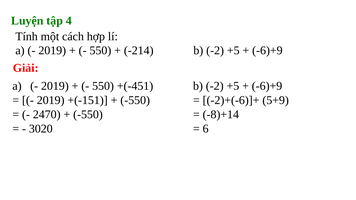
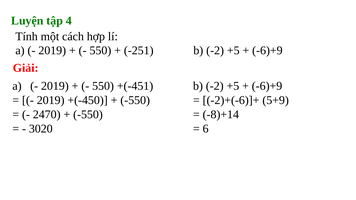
-214: -214 -> -251
+(-151: +(-151 -> +(-450
